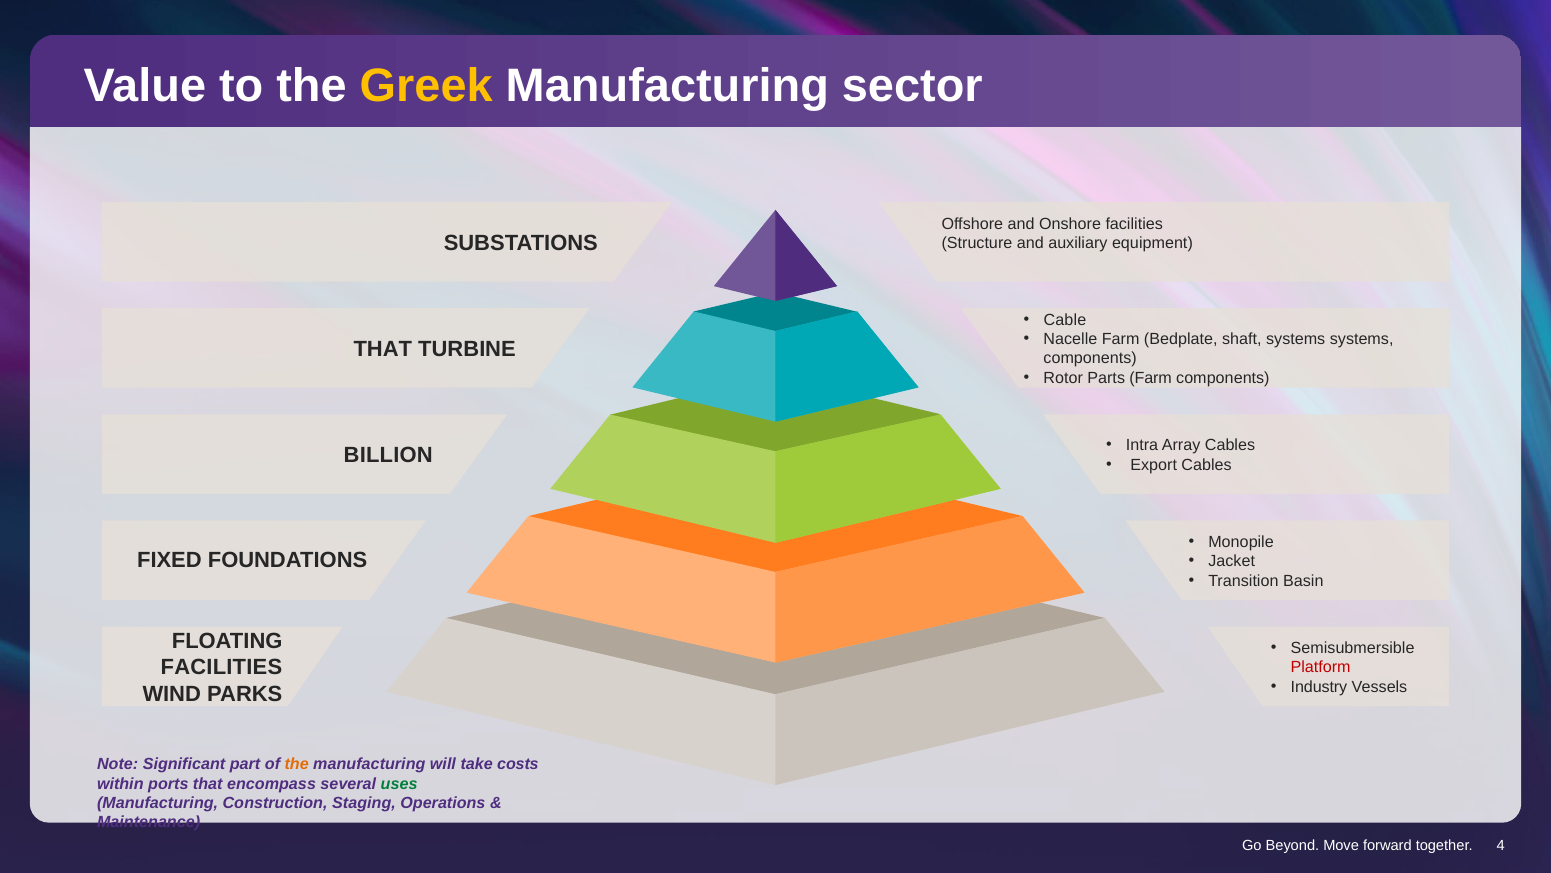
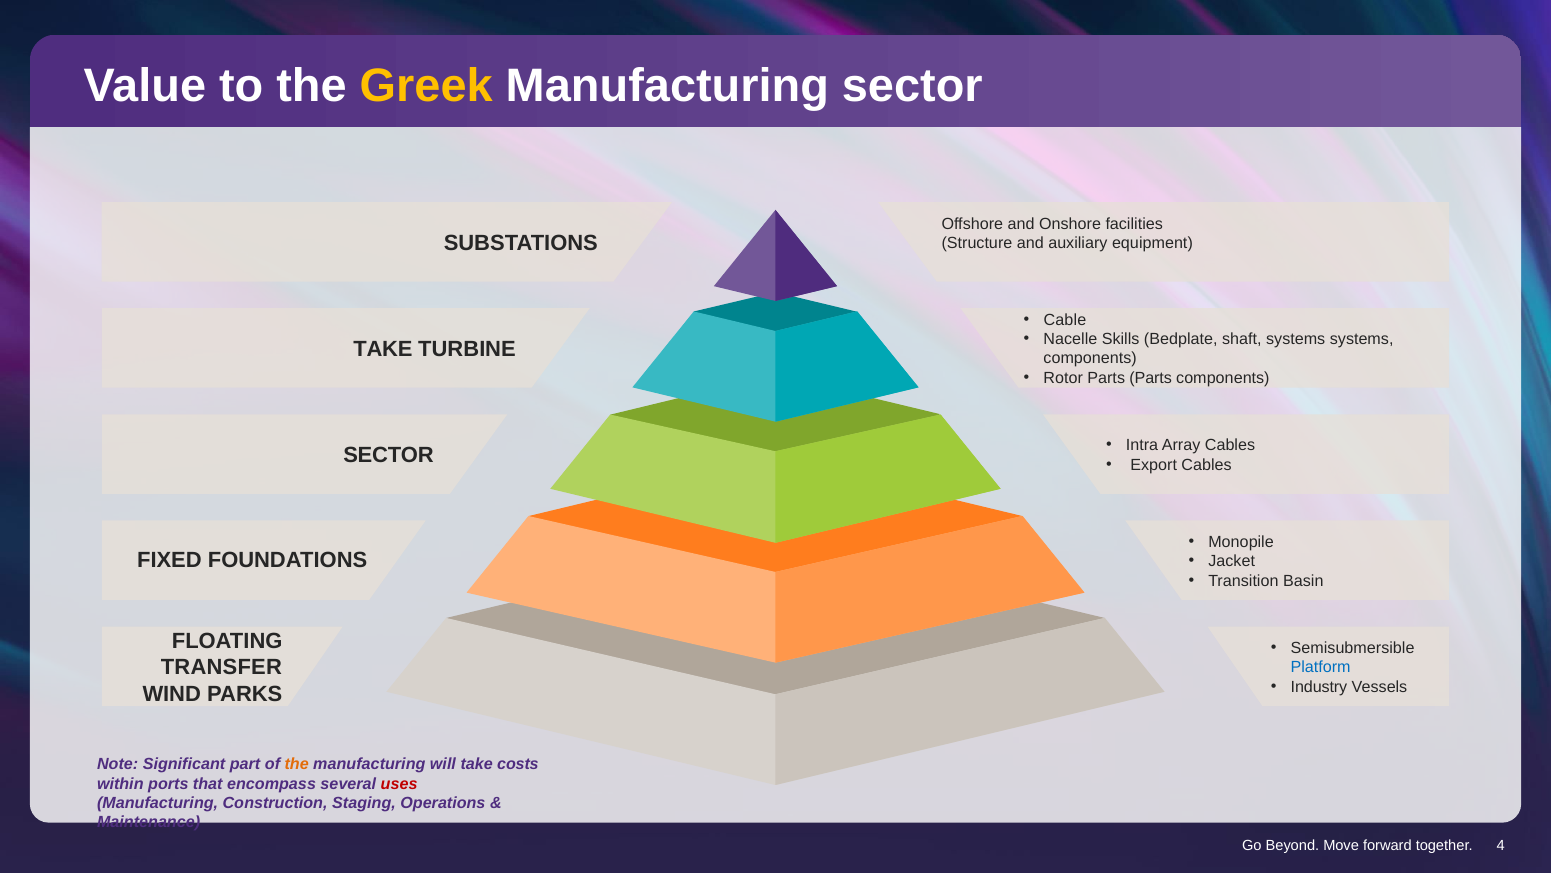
Nacelle Farm: Farm -> Skills
THAT at (383, 349): THAT -> TAKE
Parts Farm: Farm -> Parts
BILLION at (388, 455): BILLION -> SECTOR
FACILITIES at (221, 667): FACILITIES -> TRANSFER
Platform colour: red -> blue
uses colour: green -> red
